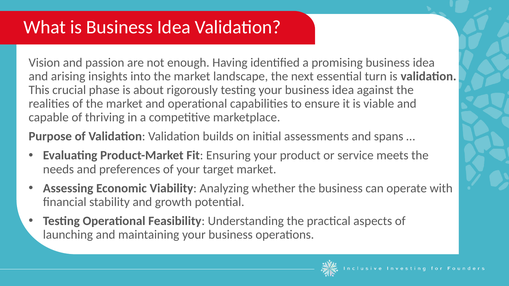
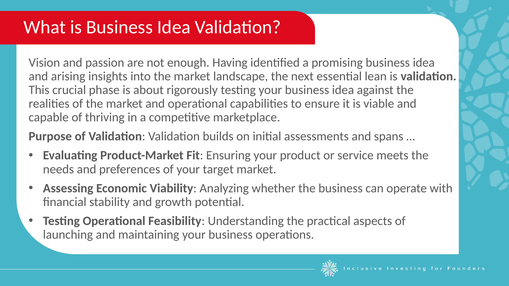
turn: turn -> lean
